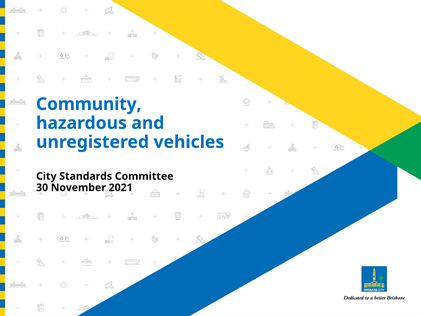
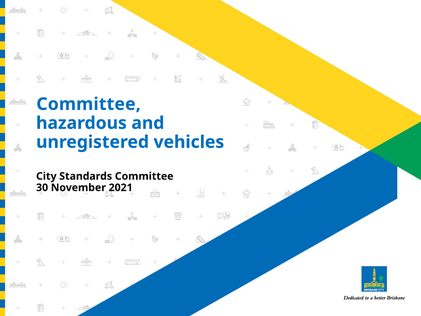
Community at (89, 104): Community -> Committee
